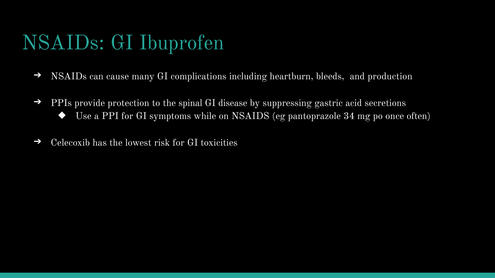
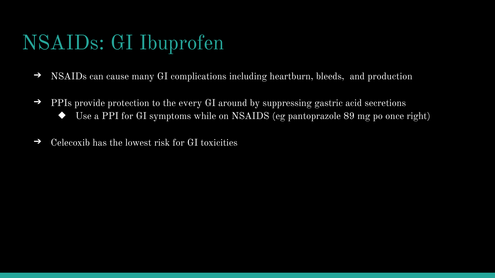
spinal: spinal -> every
disease: disease -> around
34: 34 -> 89
often: often -> right
